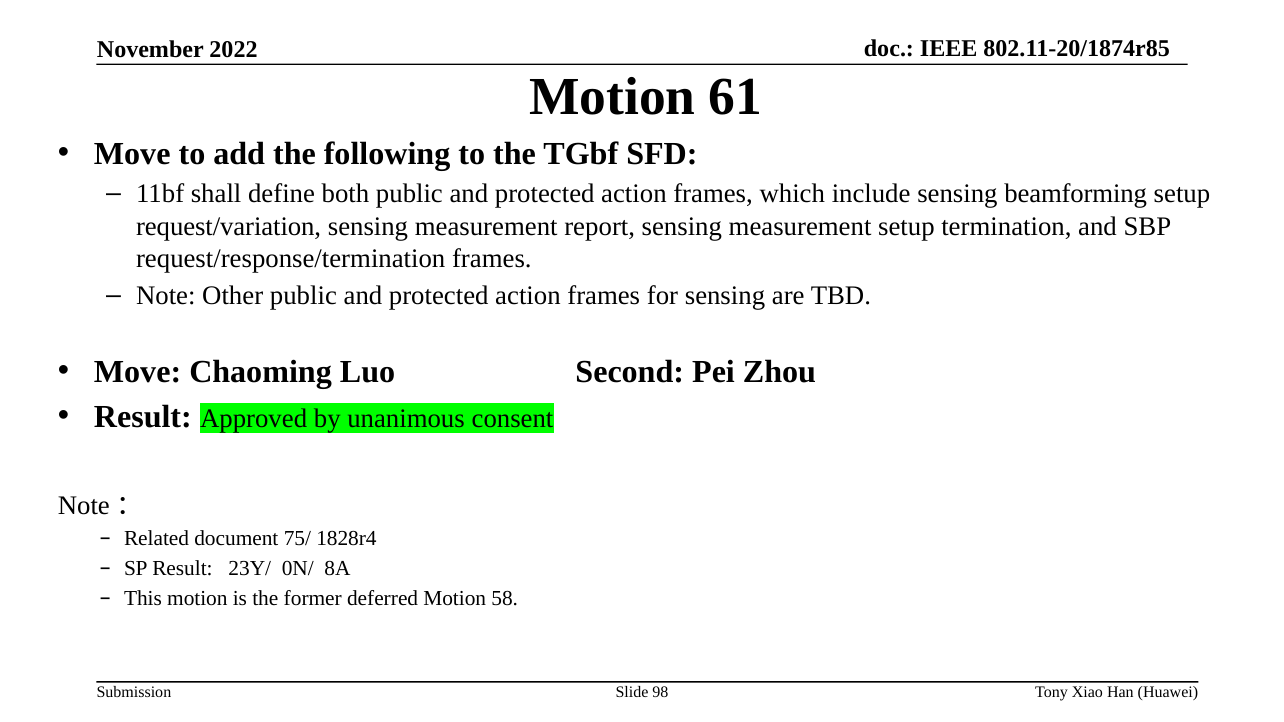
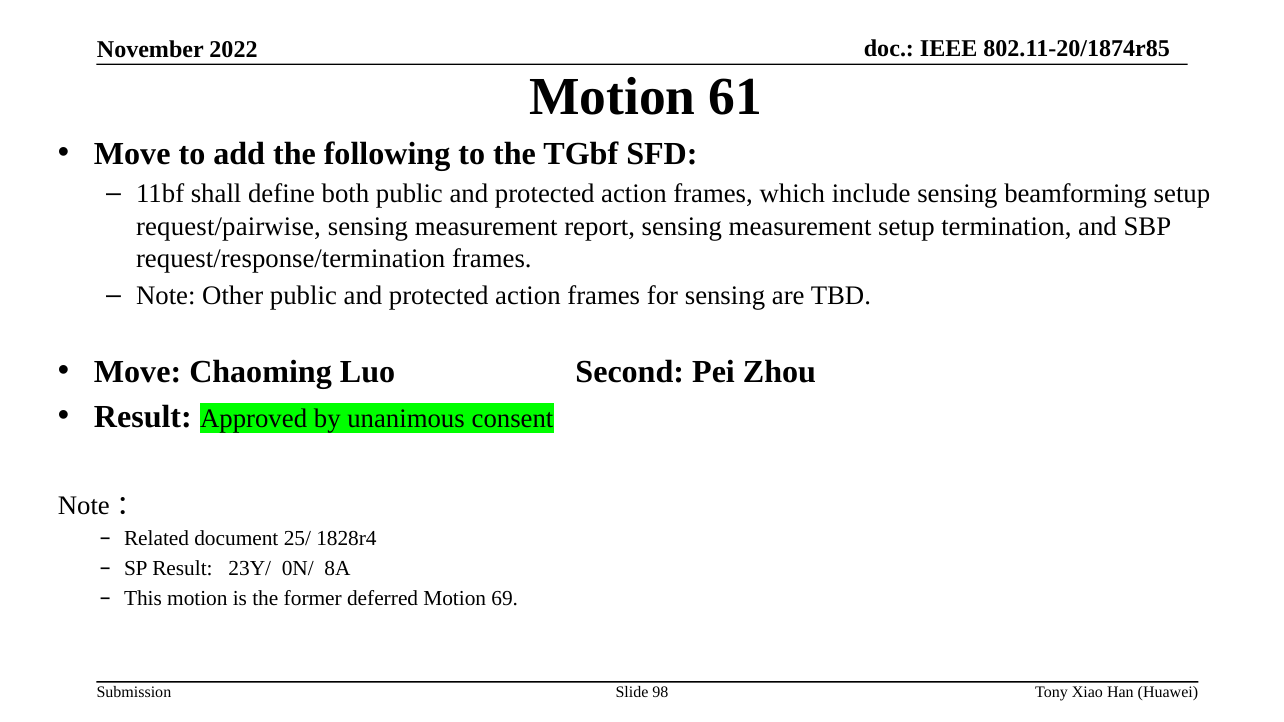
request/variation: request/variation -> request/pairwise
75/: 75/ -> 25/
58: 58 -> 69
